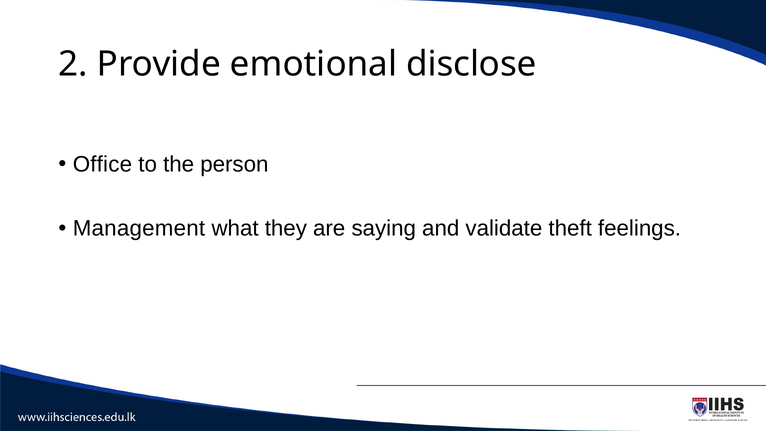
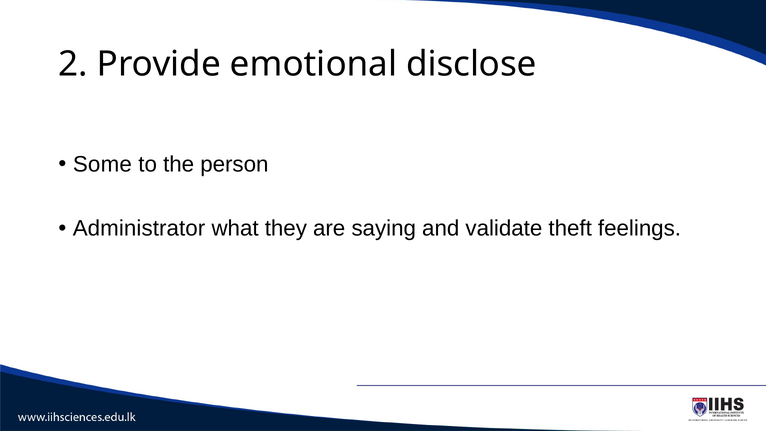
Office: Office -> Some
Management: Management -> Administrator
